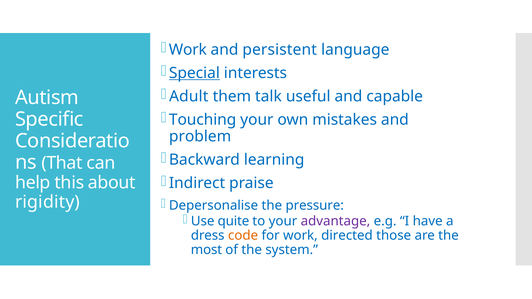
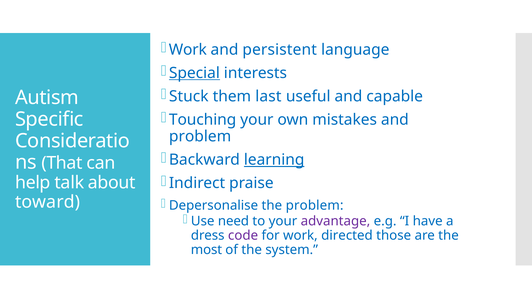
Adult: Adult -> Stuck
talk: talk -> last
learning underline: none -> present
this: this -> talk
rigidity: rigidity -> toward
the pressure: pressure -> problem
quite: quite -> need
code colour: orange -> purple
